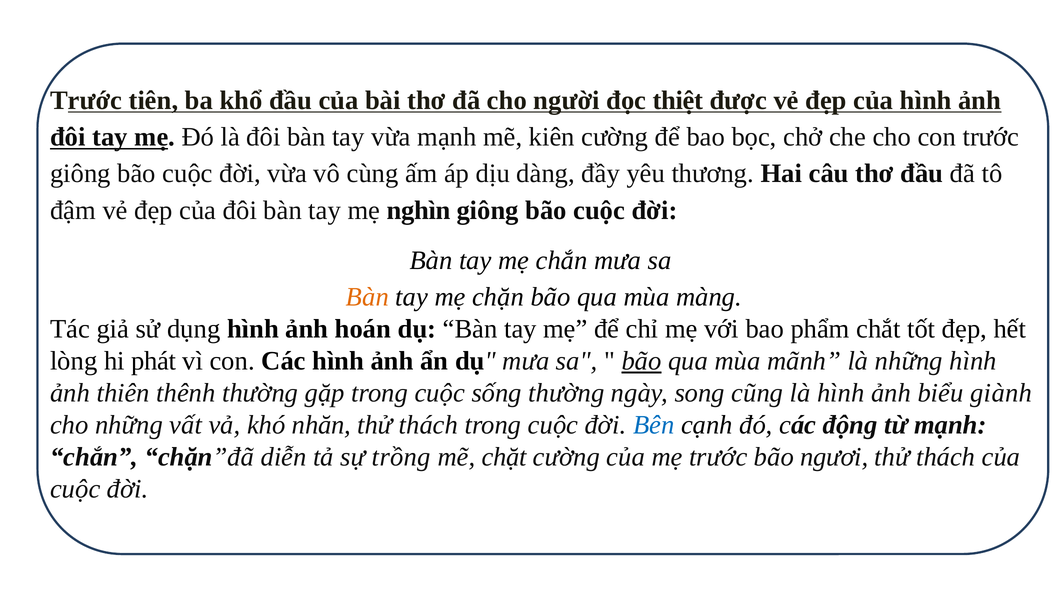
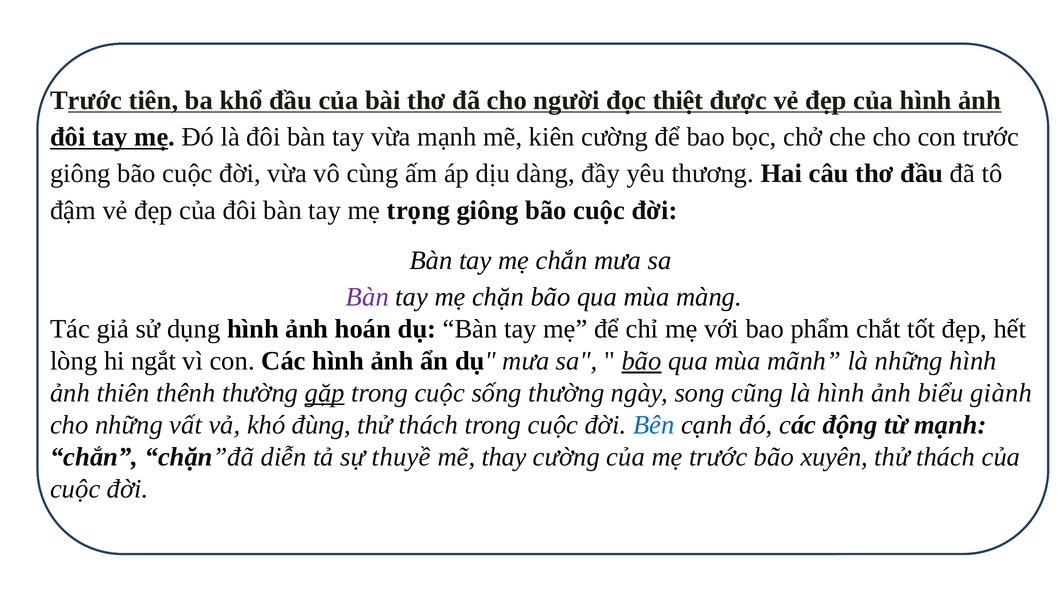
nghìn: nghìn -> trọng
Bàn at (367, 297) colour: orange -> purple
phát: phát -> ngắt
gặp underline: none -> present
nhăn: nhăn -> đùng
trồng: trồng -> thuyề
chặt: chặt -> thay
ngươi: ngươi -> xuyên
